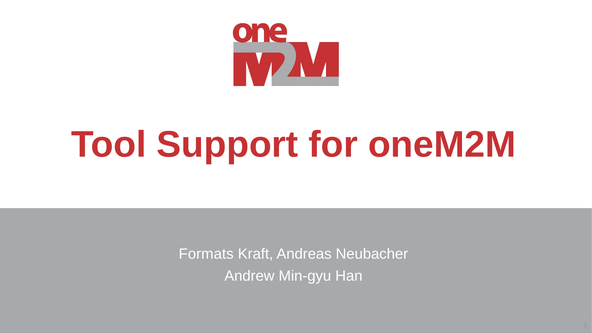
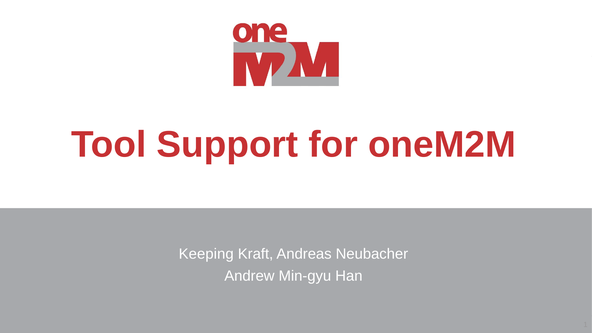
Formats: Formats -> Keeping
